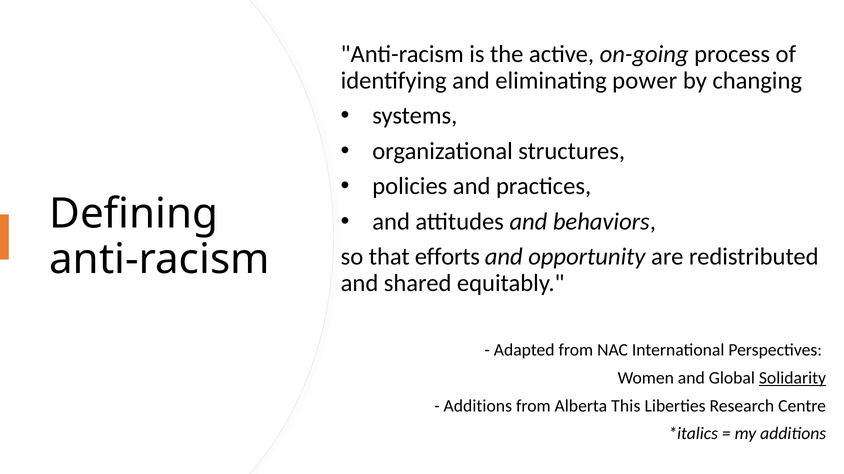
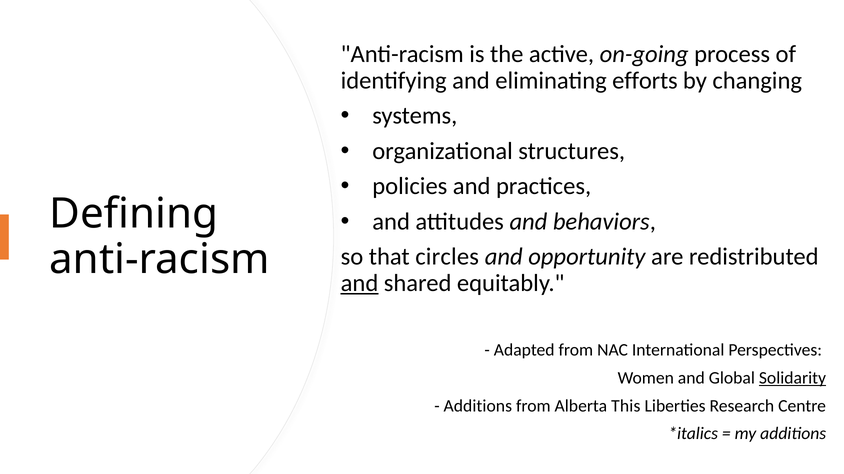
power: power -> efforts
efforts: efforts -> circles
and at (360, 284) underline: none -> present
